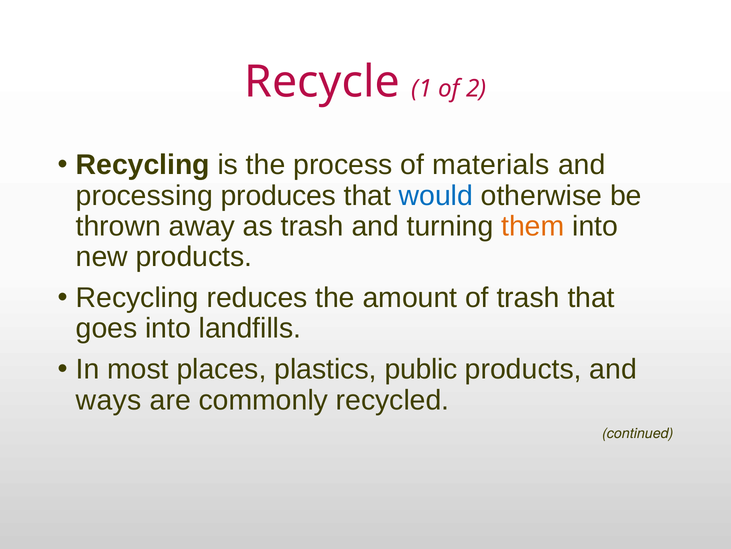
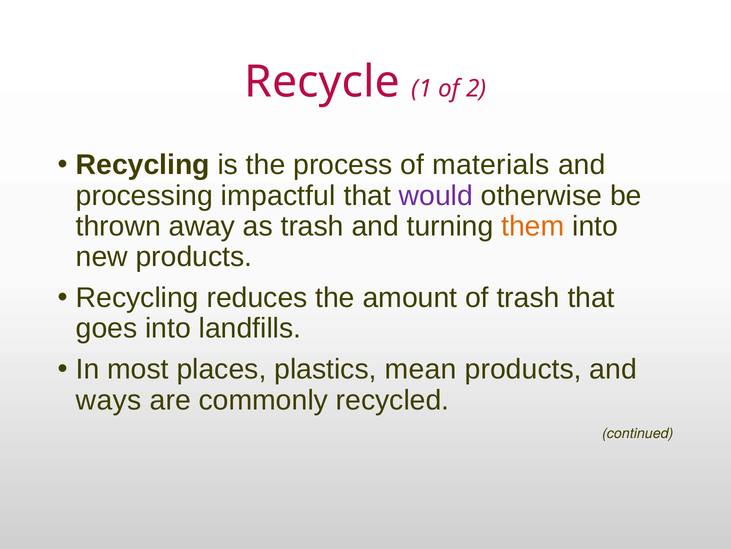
produces: produces -> impactful
would colour: blue -> purple
public: public -> mean
